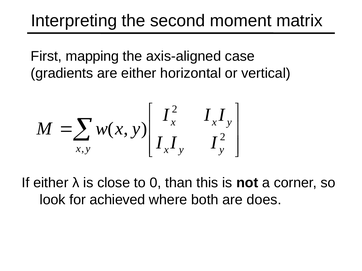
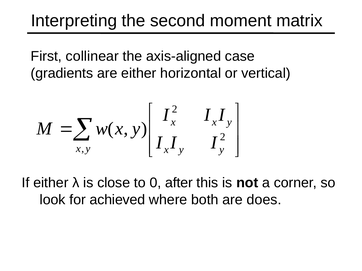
mapping: mapping -> collinear
than: than -> after
